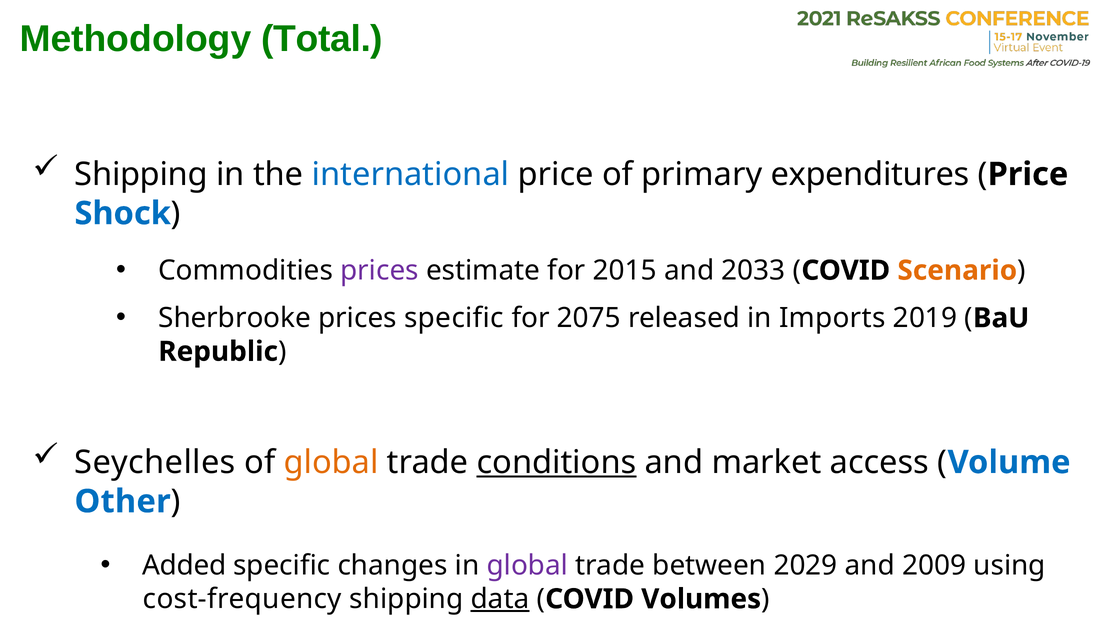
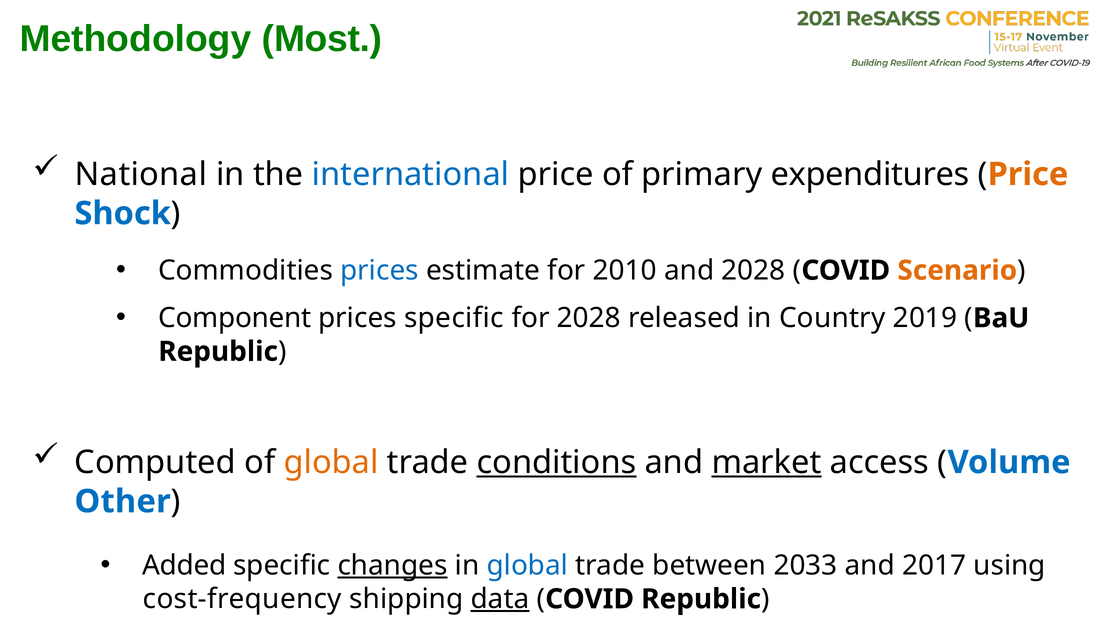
Total: Total -> Most
Shipping at (141, 174): Shipping -> National
Price at (1028, 174) colour: black -> orange
prices at (379, 271) colour: purple -> blue
2015: 2015 -> 2010
and 2033: 2033 -> 2028
Sherbrooke: Sherbrooke -> Component
for 2075: 2075 -> 2028
Imports: Imports -> Country
Seychelles: Seychelles -> Computed
market underline: none -> present
changes at (393, 566) underline: none -> present
global at (527, 566) colour: purple -> blue
2029: 2029 -> 2033
2009: 2009 -> 2017
COVID Volumes: Volumes -> Republic
